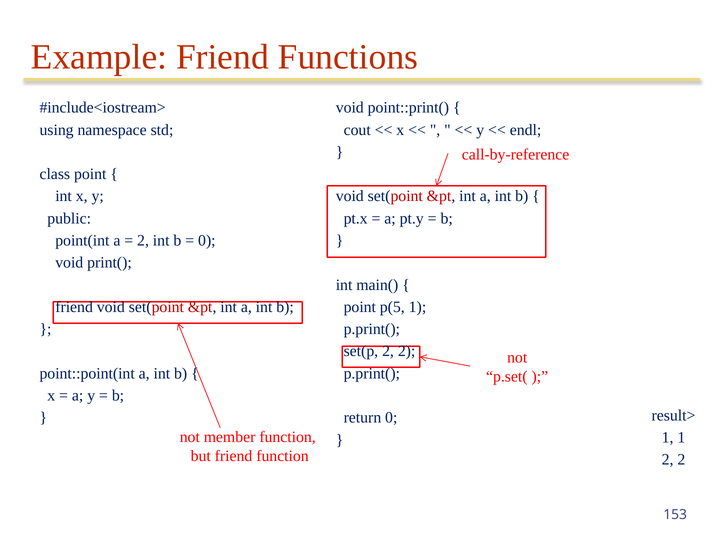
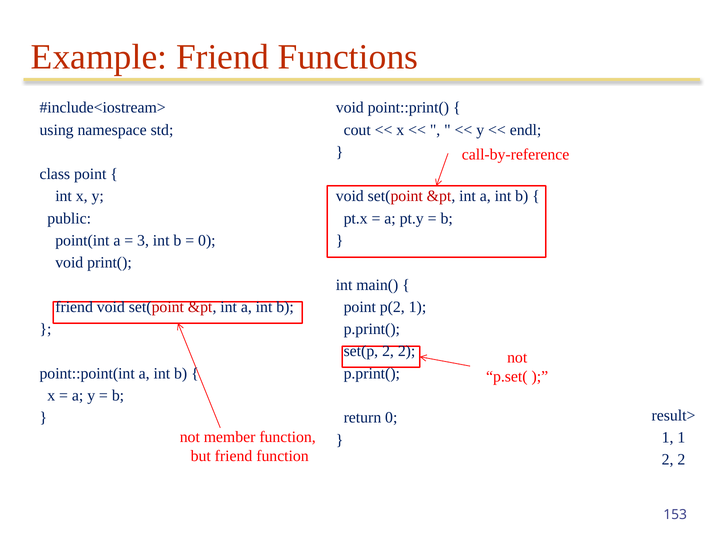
2 at (143, 241): 2 -> 3
p(5: p(5 -> p(2
